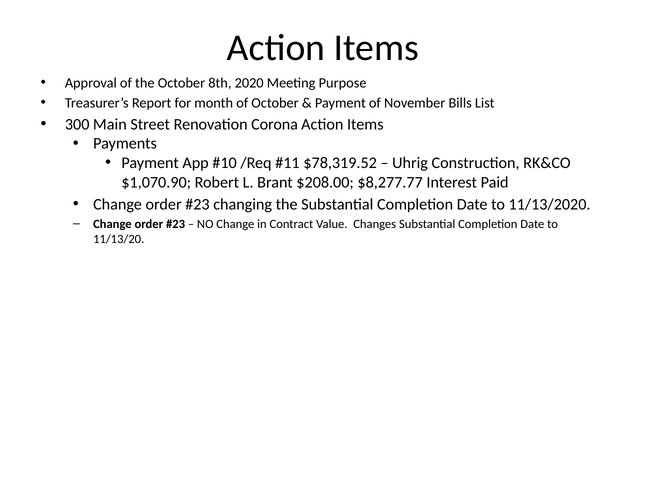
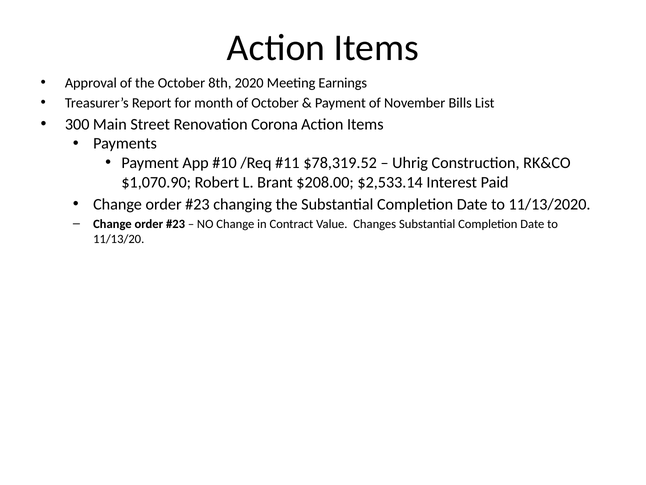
Purpose: Purpose -> Earnings
$8,277.77: $8,277.77 -> $2,533.14
